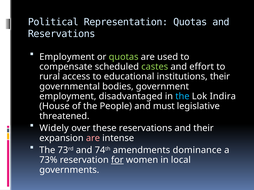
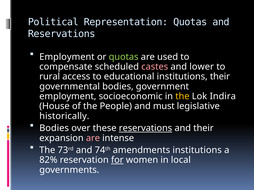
castes colour: light green -> pink
effort: effort -> lower
disadvantaged: disadvantaged -> socioeconomic
the at (182, 97) colour: light blue -> yellow
threatened: threatened -> historically
Widely at (54, 128): Widely -> Bodies
reservations at (145, 128) underline: none -> present
amendments dominance: dominance -> institutions
73%: 73% -> 82%
